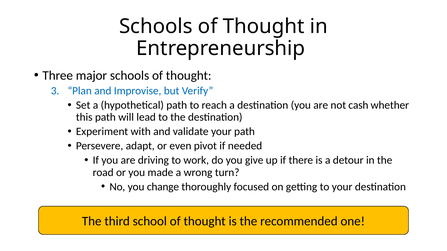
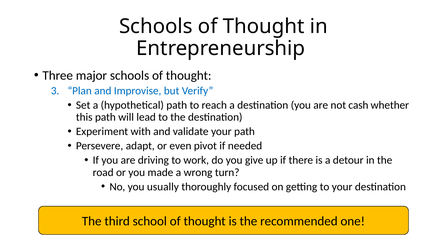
change: change -> usually
